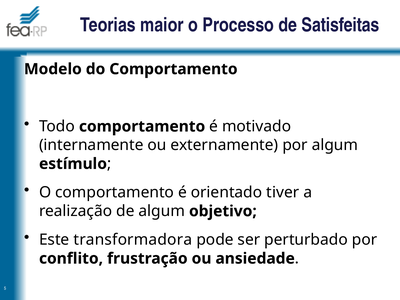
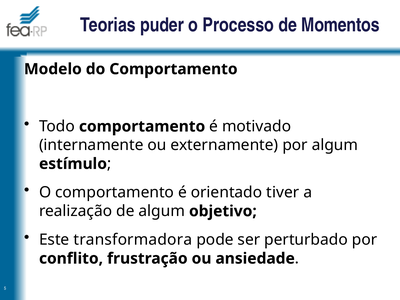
maior: maior -> puder
Satisfeitas: Satisfeitas -> Momentos
